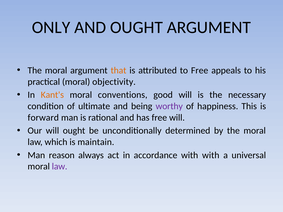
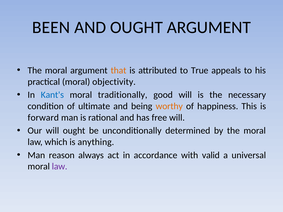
ONLY: ONLY -> BEEN
to Free: Free -> True
Kant's colour: orange -> blue
conventions: conventions -> traditionally
worthy colour: purple -> orange
maintain: maintain -> anything
with with: with -> valid
